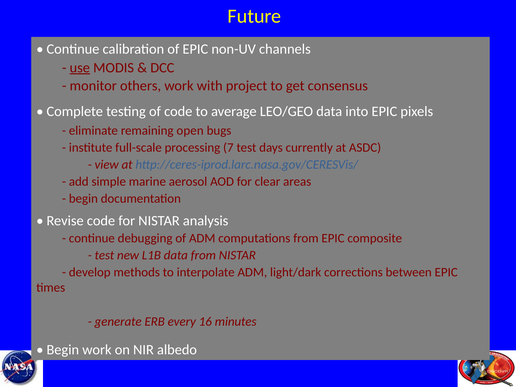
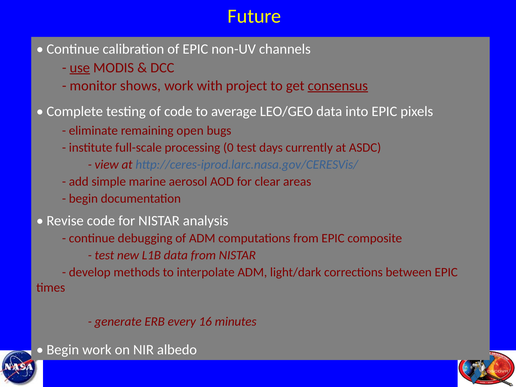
others: others -> shows
consensus underline: none -> present
7: 7 -> 0
